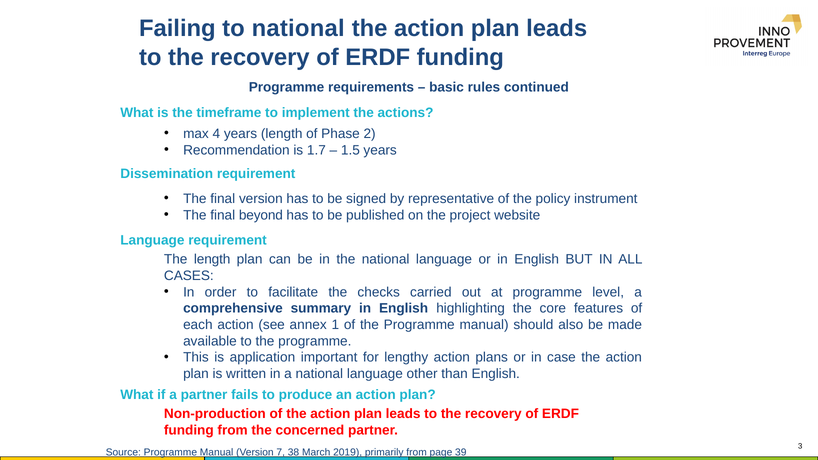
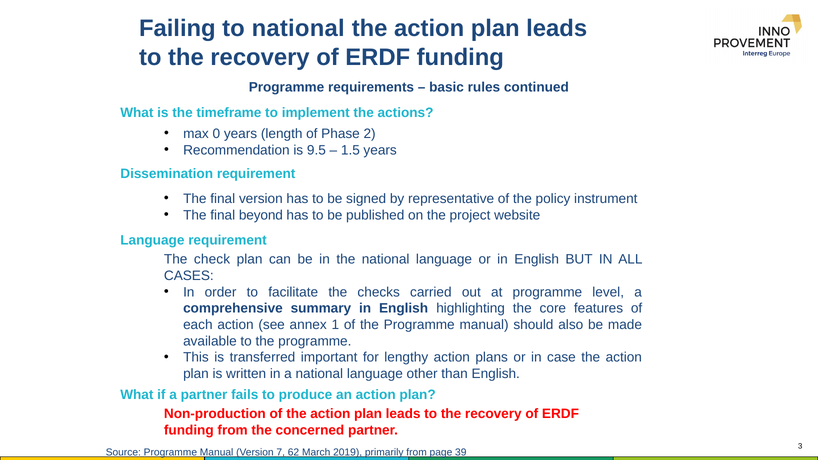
4: 4 -> 0
1.7: 1.7 -> 9.5
The length: length -> check
application: application -> transferred
38: 38 -> 62
